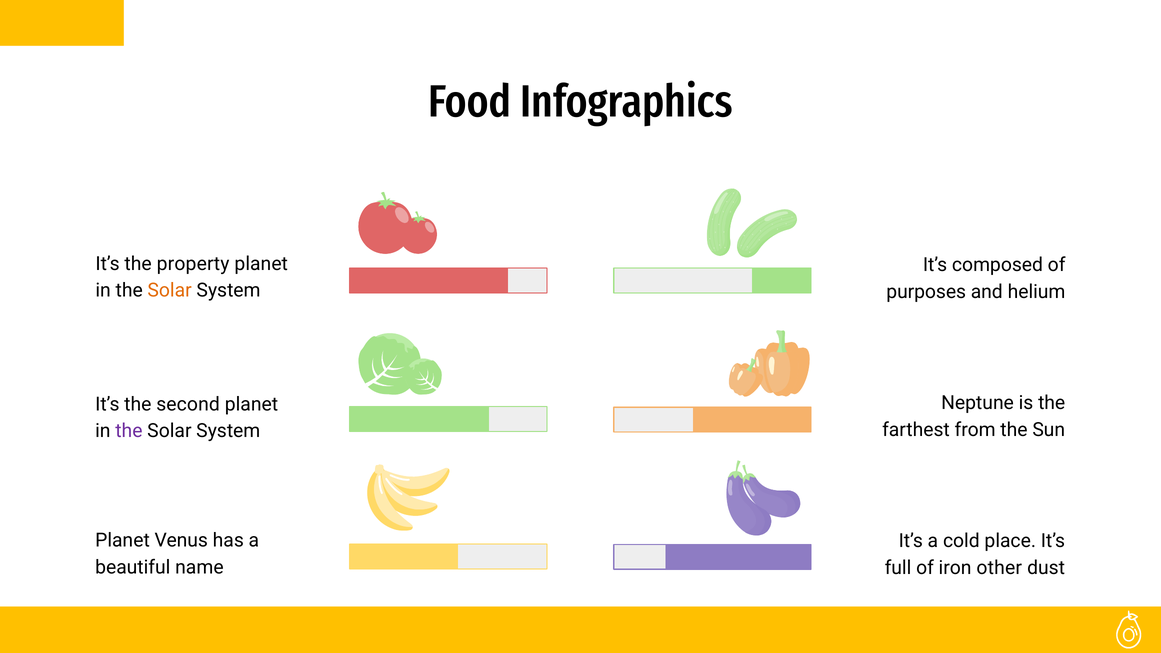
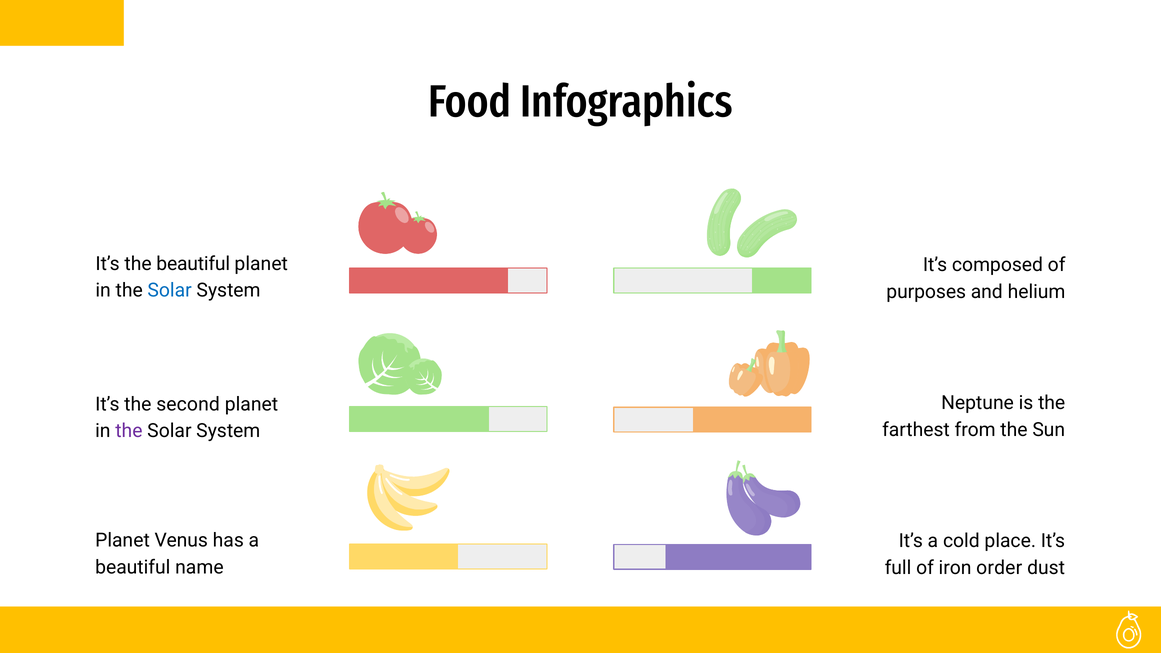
the property: property -> beautiful
Solar at (170, 290) colour: orange -> blue
other: other -> order
